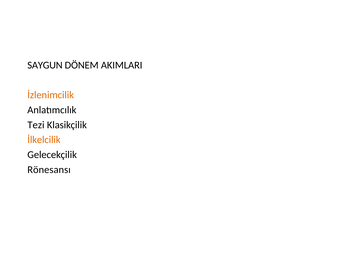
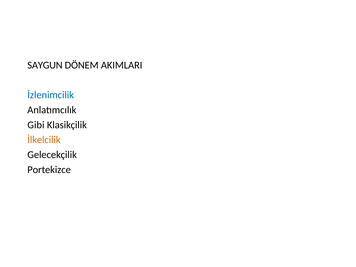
İzlenimcilik colour: orange -> blue
Tezi: Tezi -> Gibi
Rönesansı: Rönesansı -> Portekizce
